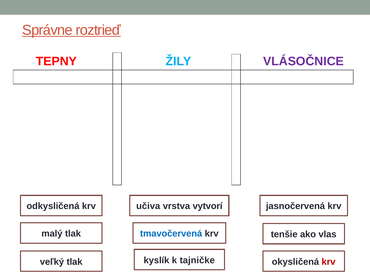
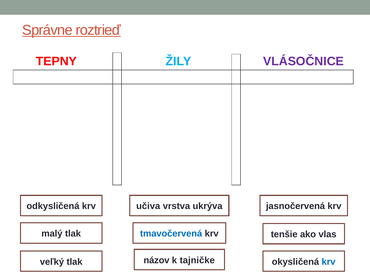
vytvorí: vytvorí -> ukrýva
kyslík: kyslík -> názov
krv at (329, 262) colour: red -> blue
